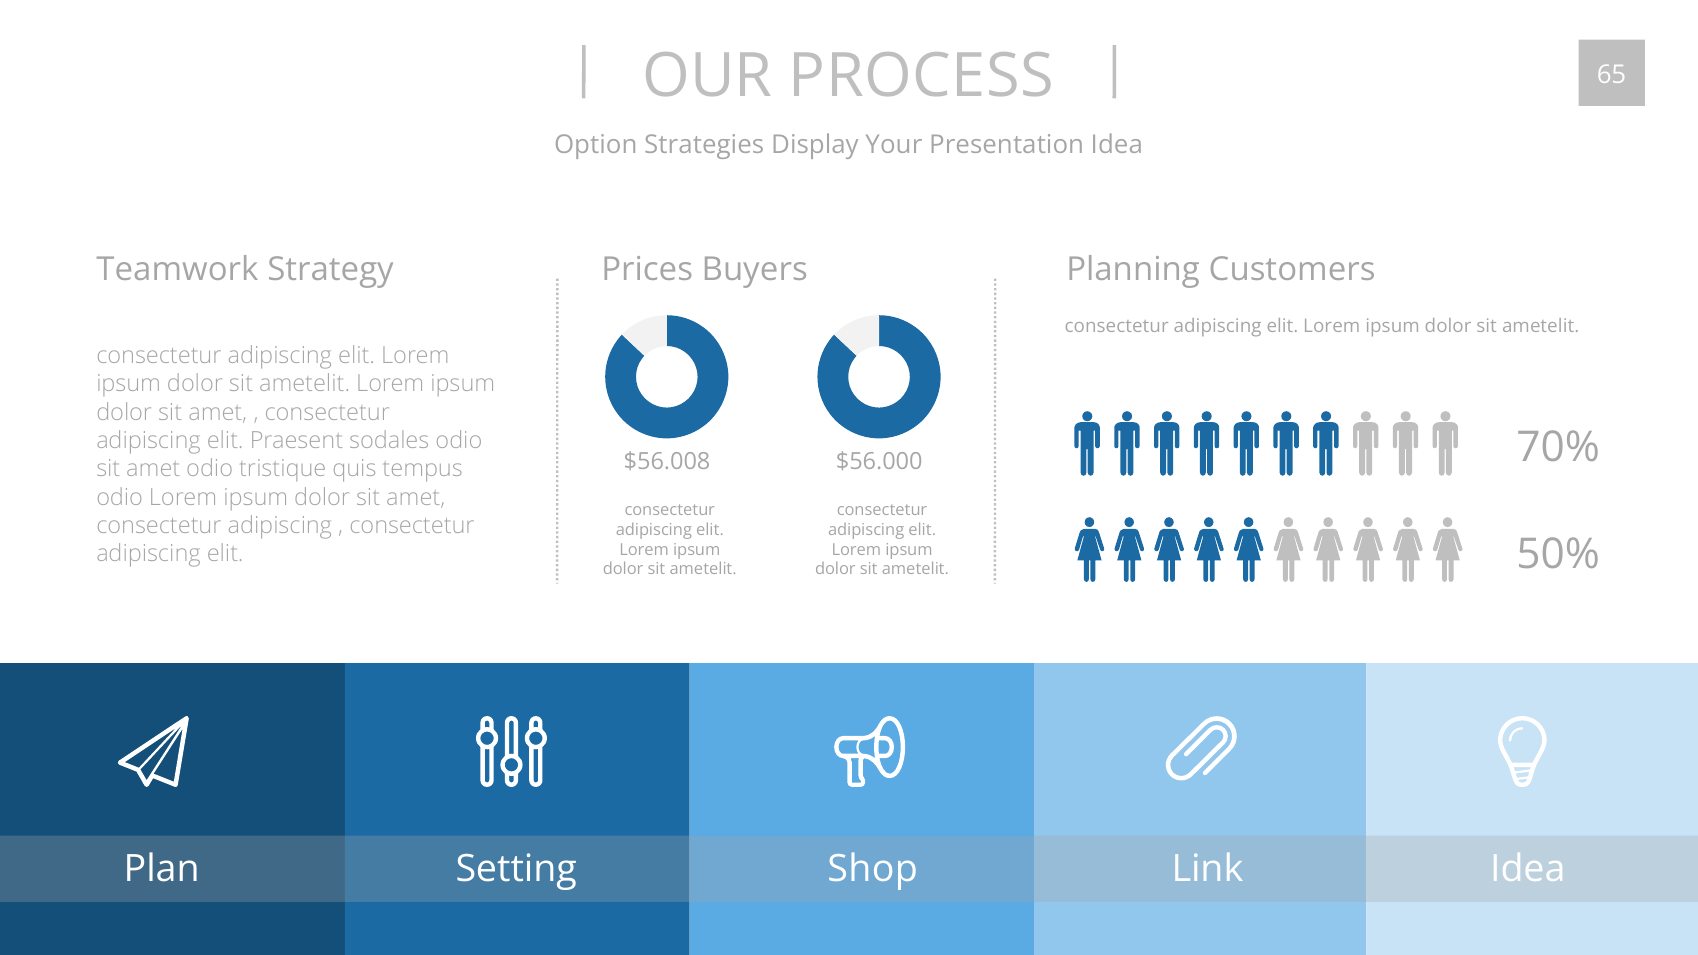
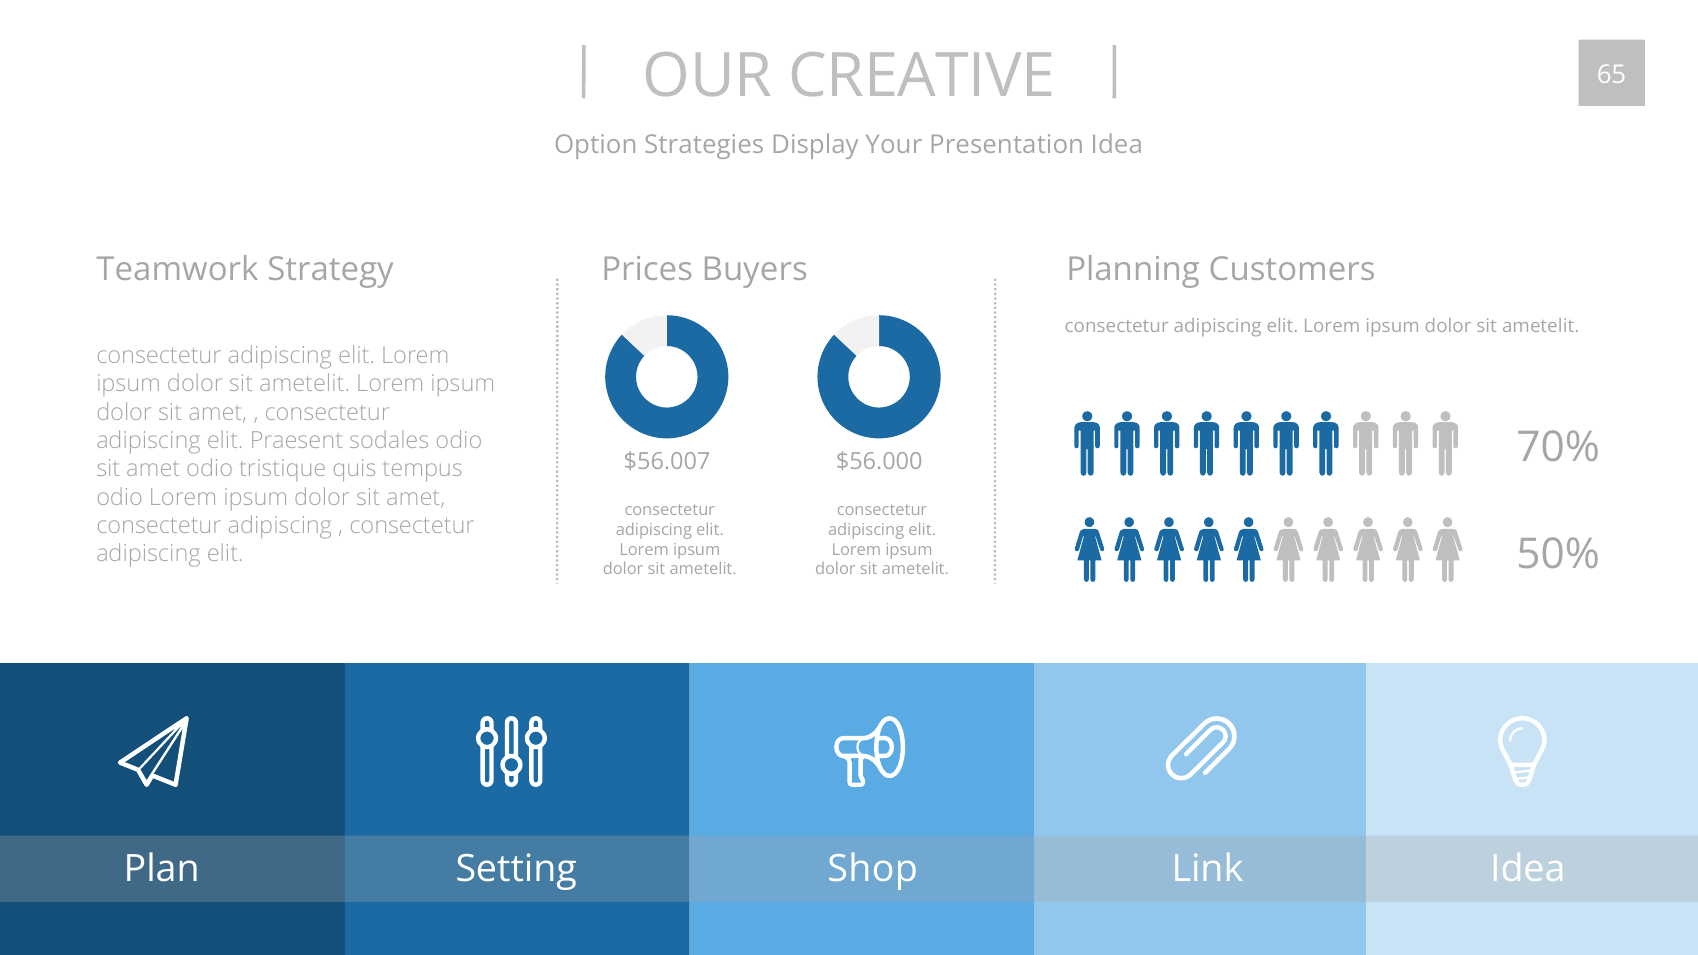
PROCESS: PROCESS -> CREATIVE
$56.008: $56.008 -> $56.007
